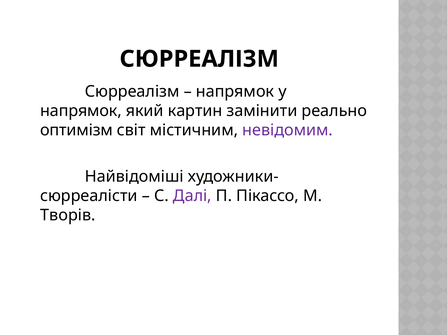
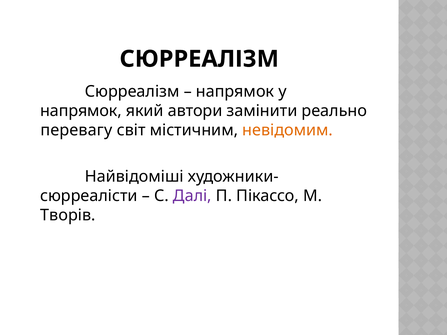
картин: картин -> автори
оптимізм: оптимізм -> перевагу
невідомим colour: purple -> orange
